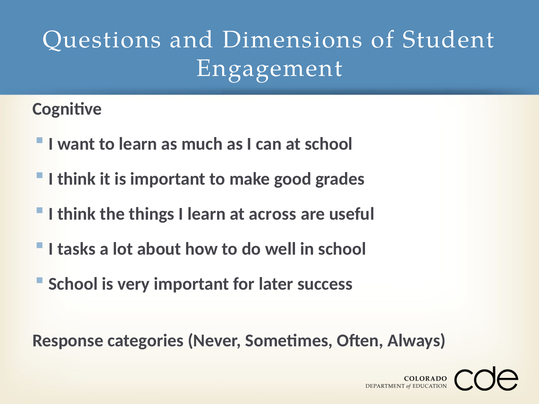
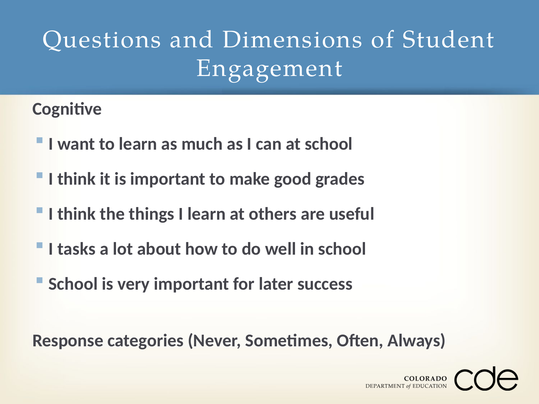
across: across -> others
